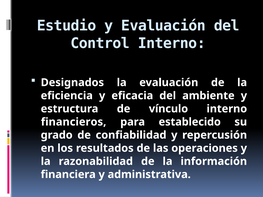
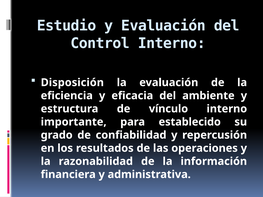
Designados: Designados -> Disposición
financieros: financieros -> importante
